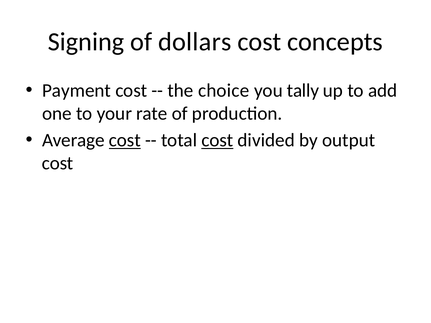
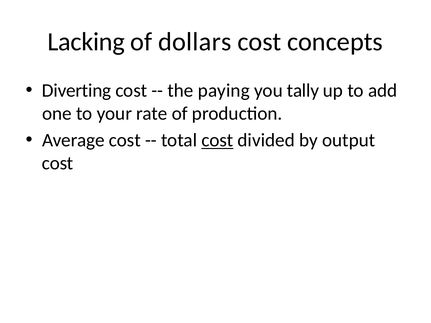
Signing: Signing -> Lacking
Payment: Payment -> Diverting
choice: choice -> paying
cost at (125, 140) underline: present -> none
